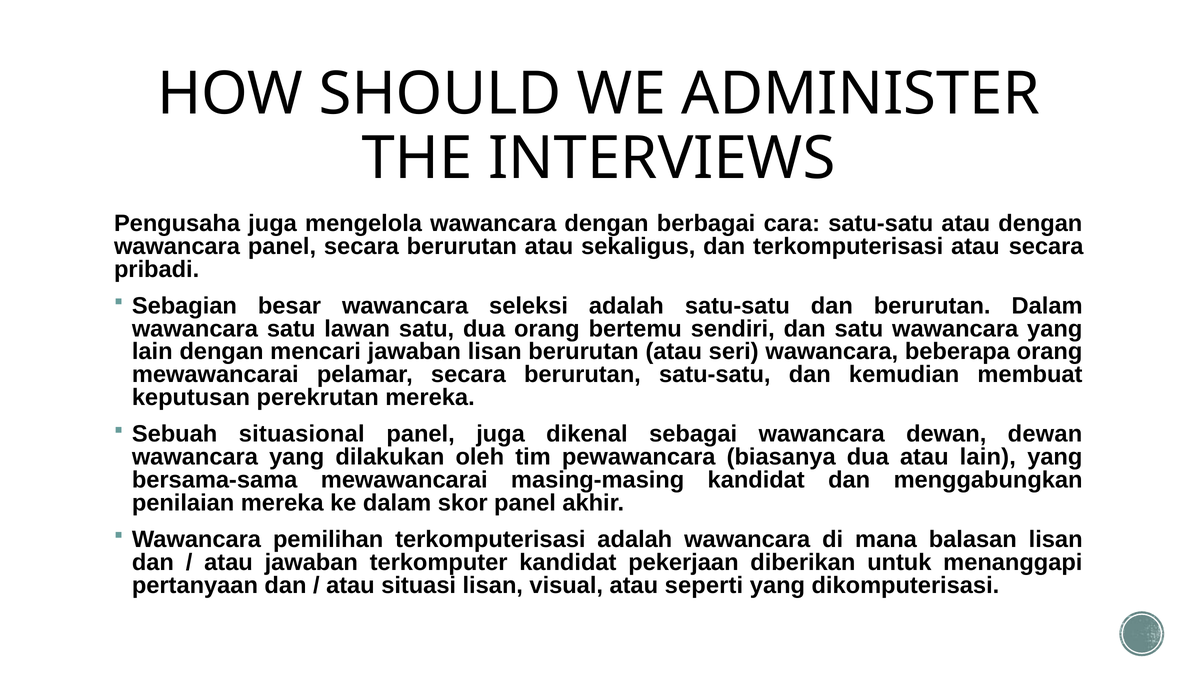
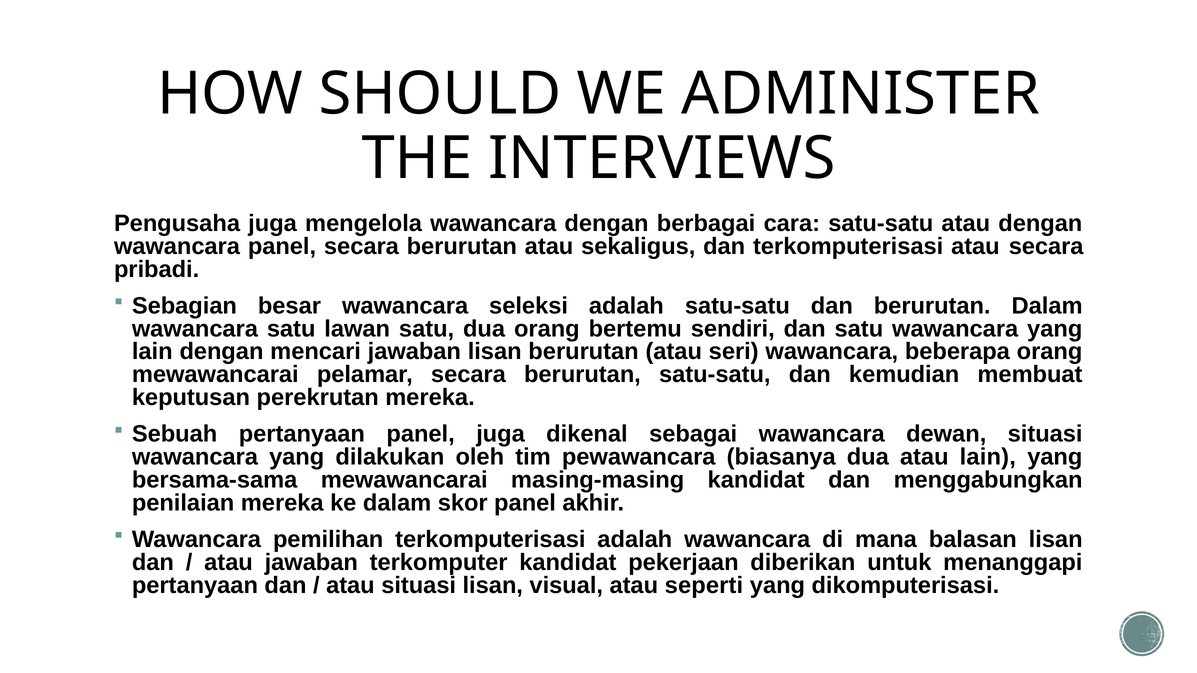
Sebuah situasional: situasional -> pertanyaan
dewan dewan: dewan -> situasi
